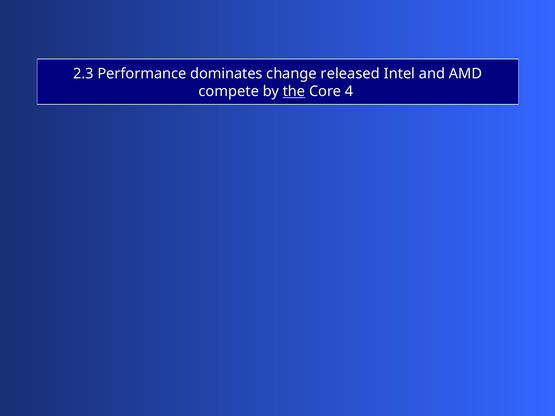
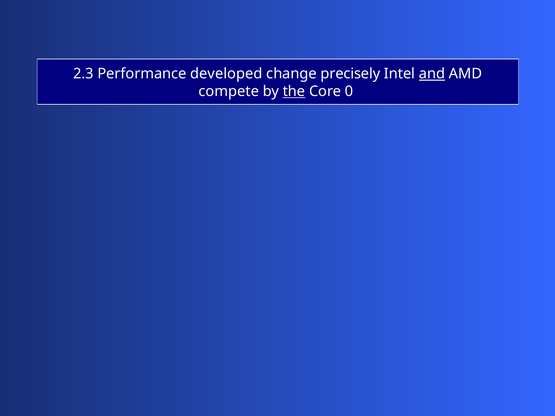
dominates: dominates -> developed
released: released -> precisely
and underline: none -> present
4: 4 -> 0
